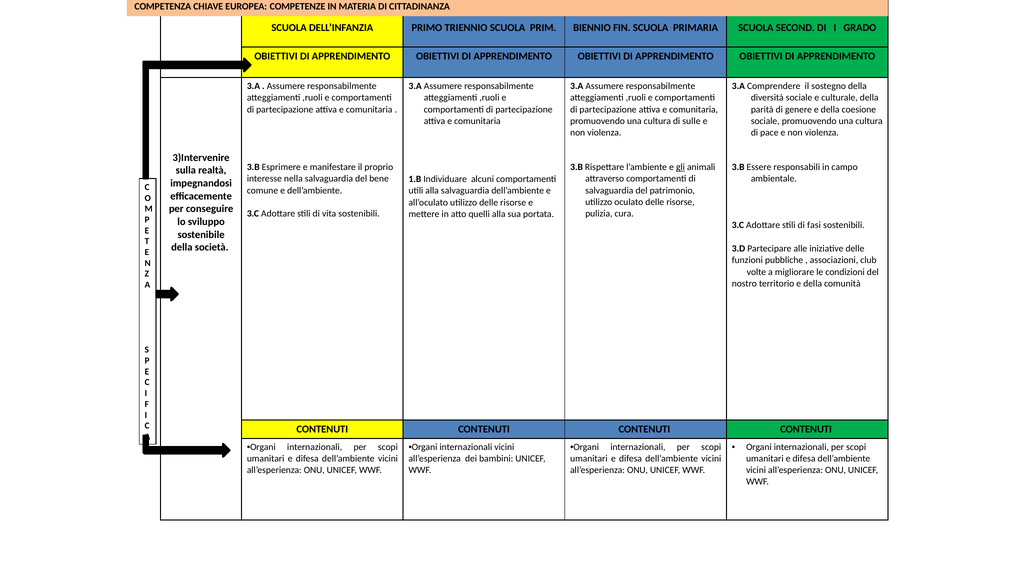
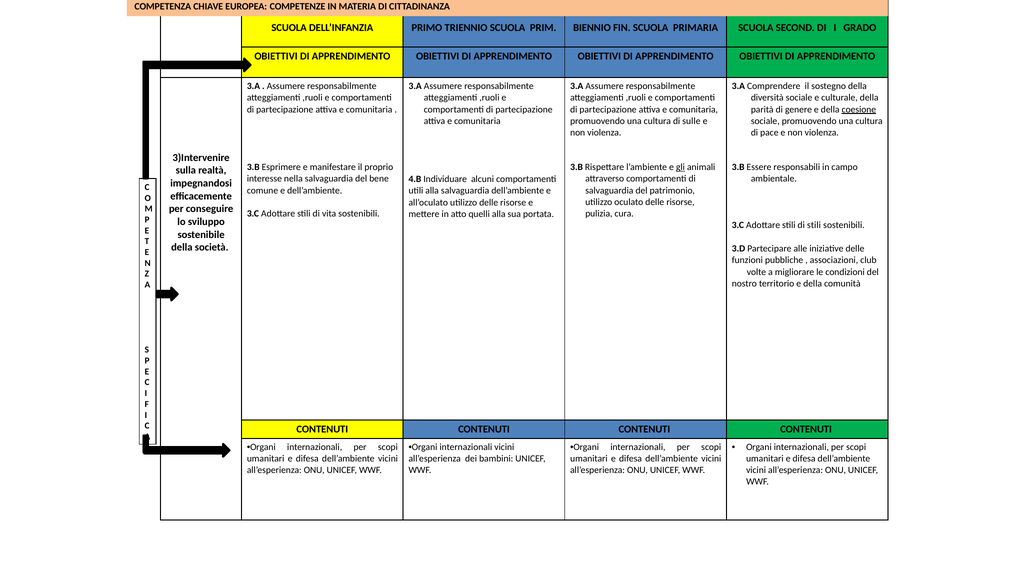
coesione underline: none -> present
1.B: 1.B -> 4.B
di fasi: fasi -> stili
